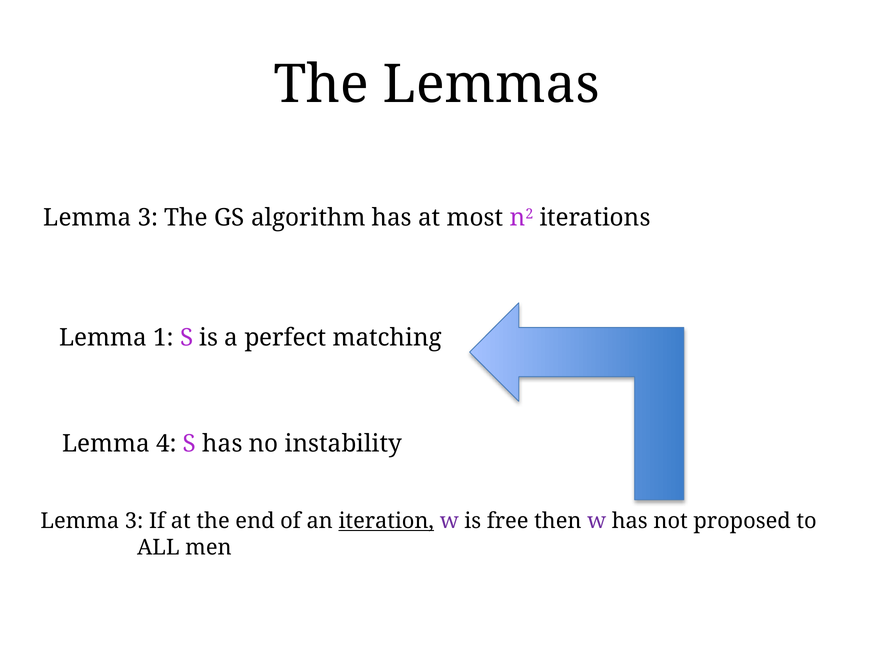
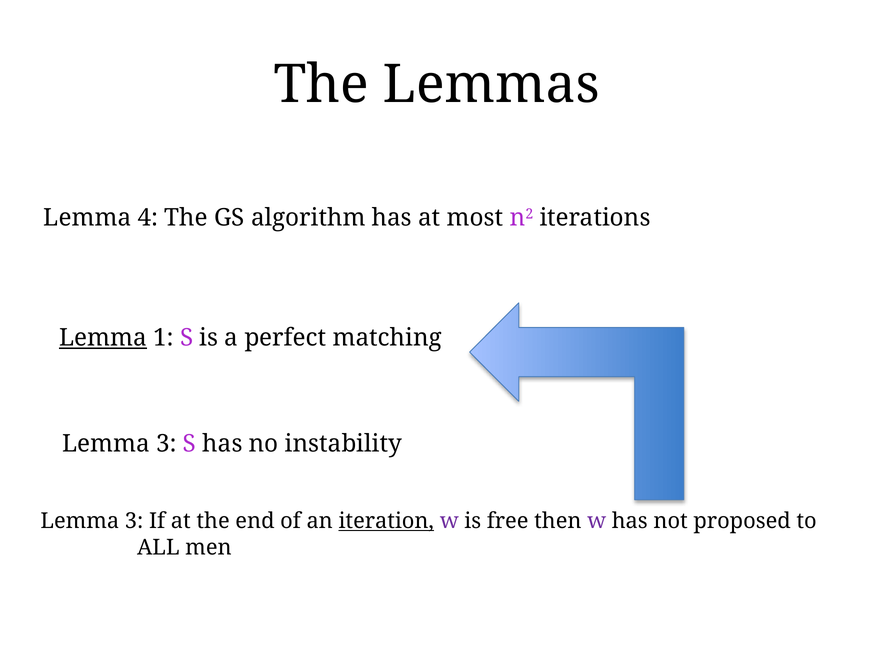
3 at (148, 218): 3 -> 4
Lemma at (103, 338) underline: none -> present
4 at (166, 443): 4 -> 3
